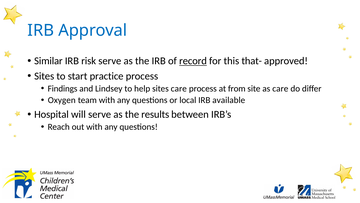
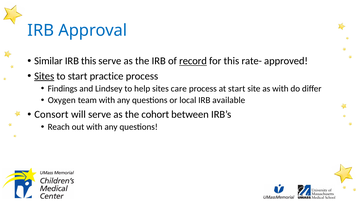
IRB risk: risk -> this
that-: that- -> rate-
Sites at (44, 76) underline: none -> present
at from: from -> start
as care: care -> with
Hospital: Hospital -> Consort
results: results -> cohort
